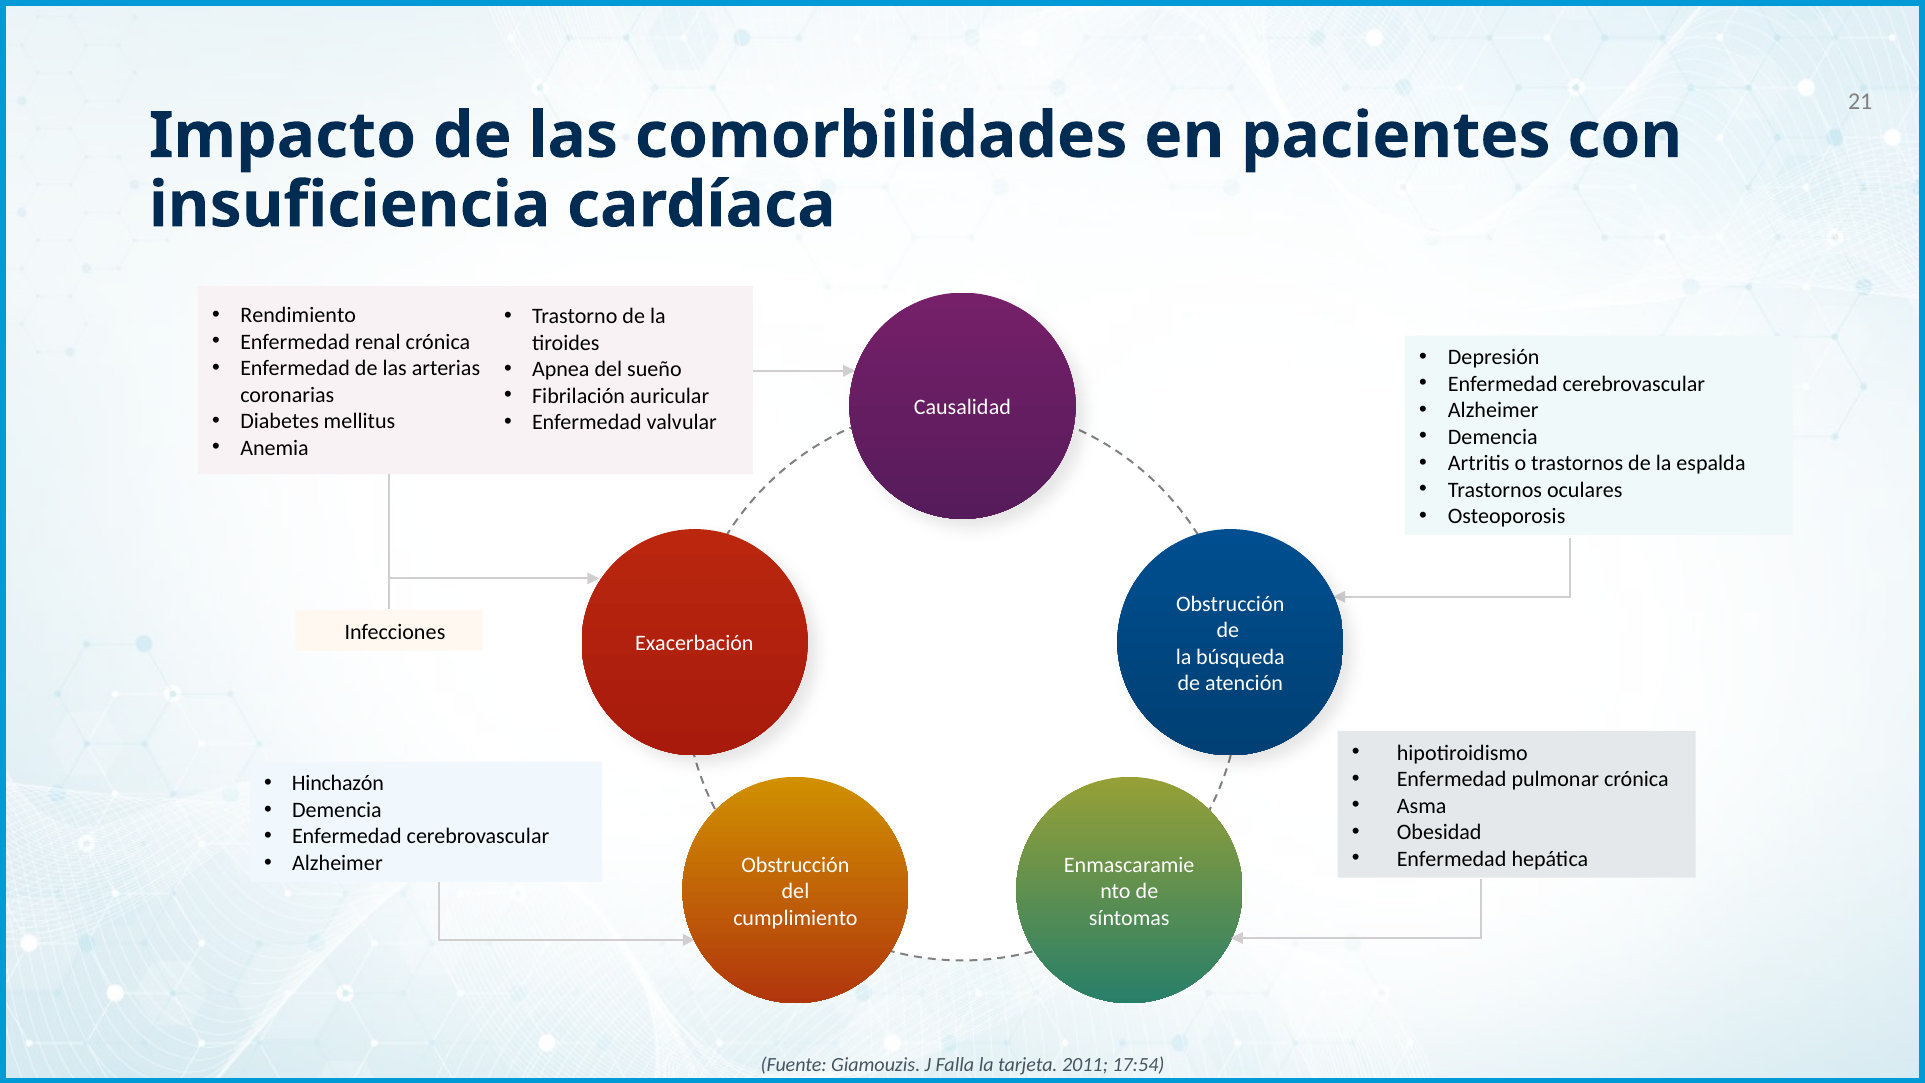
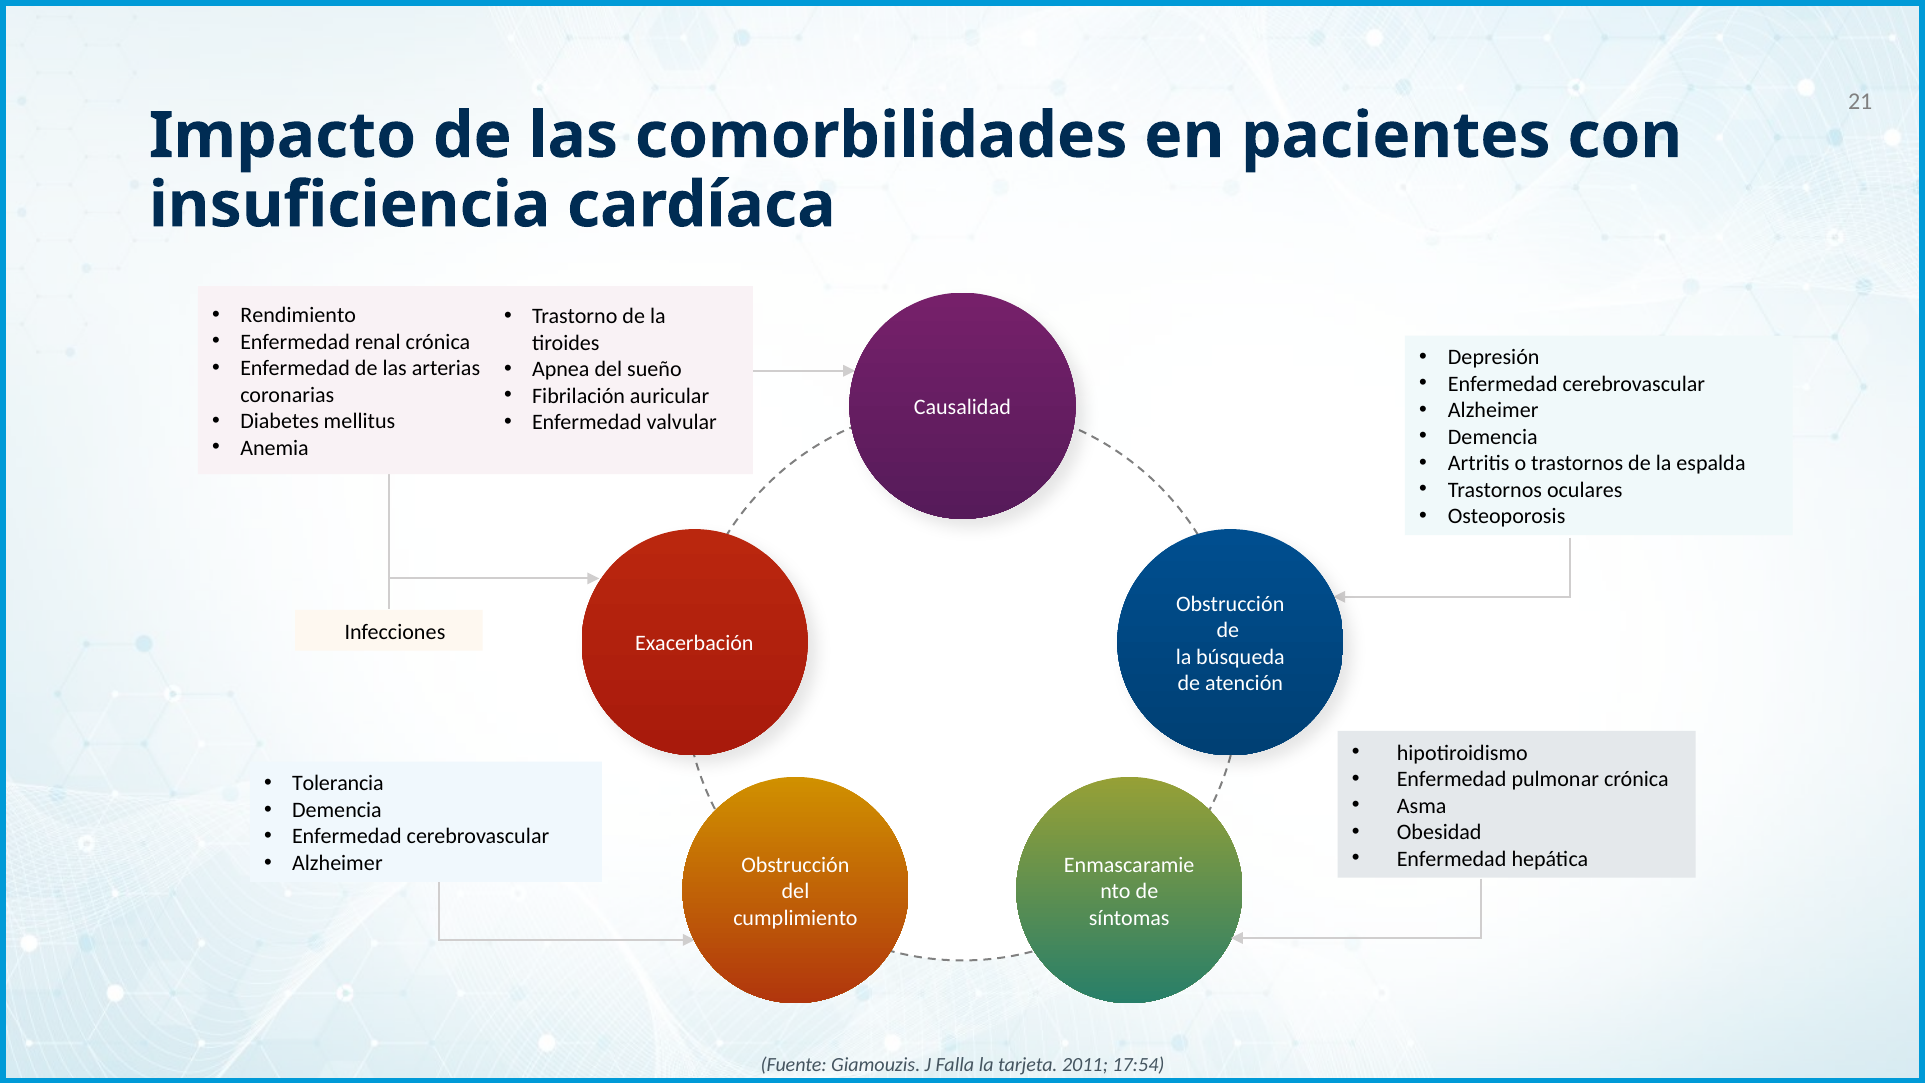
Hinchazón: Hinchazón -> Tolerancia
